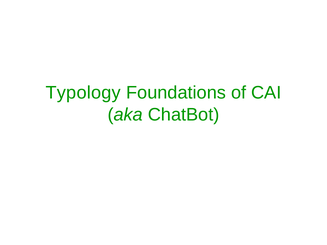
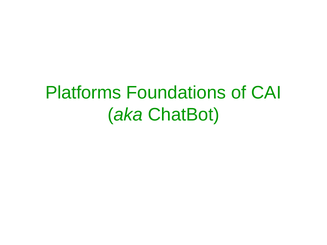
Typology: Typology -> Platforms
